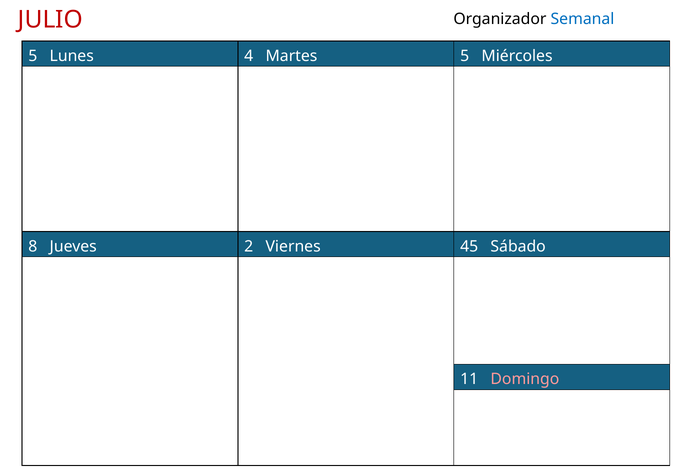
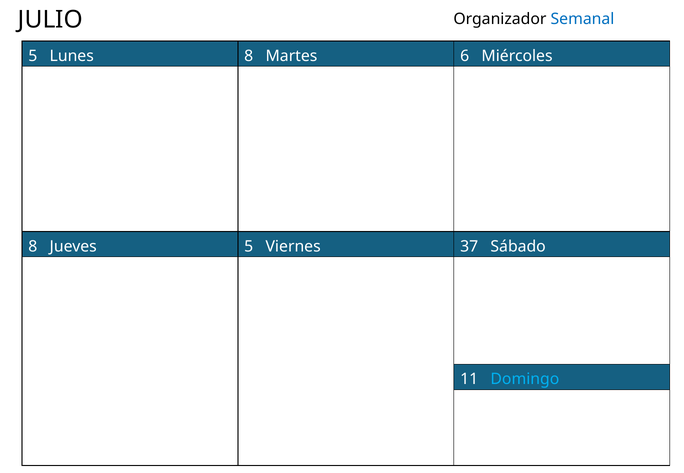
JULIO colour: red -> black
Lunes 4: 4 -> 8
Martes 5: 5 -> 6
Jueves 2: 2 -> 5
45: 45 -> 37
Domingo colour: pink -> light blue
